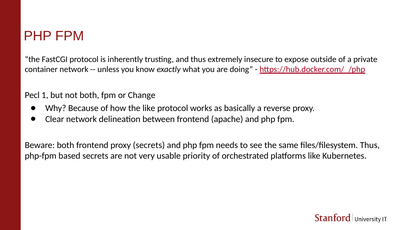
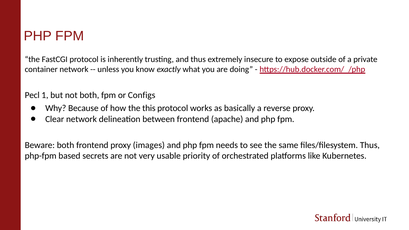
Change: Change -> Configs
the like: like -> this
proxy secrets: secrets -> images
